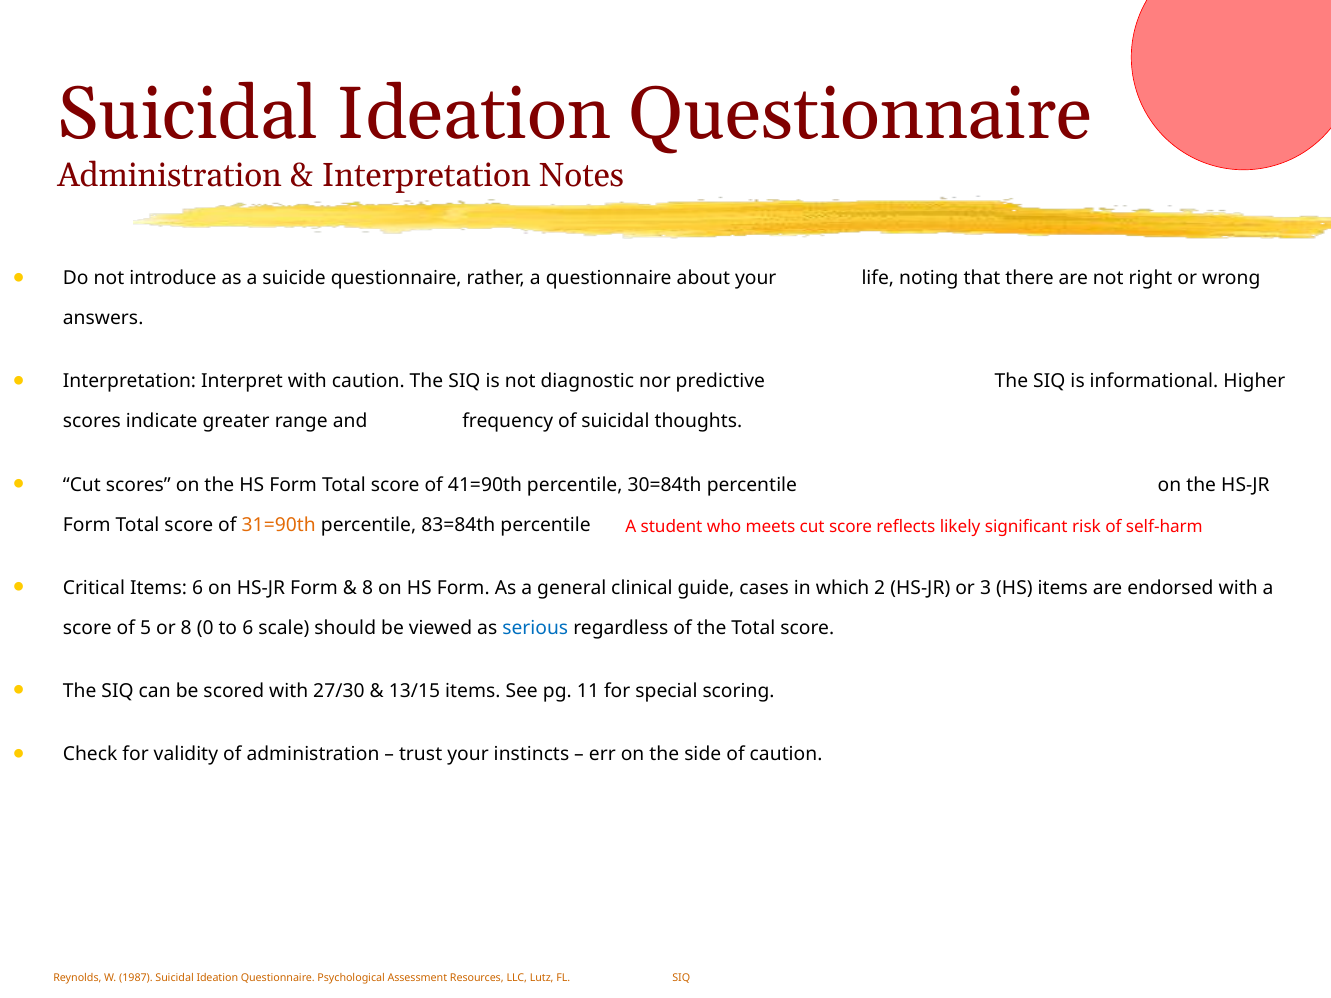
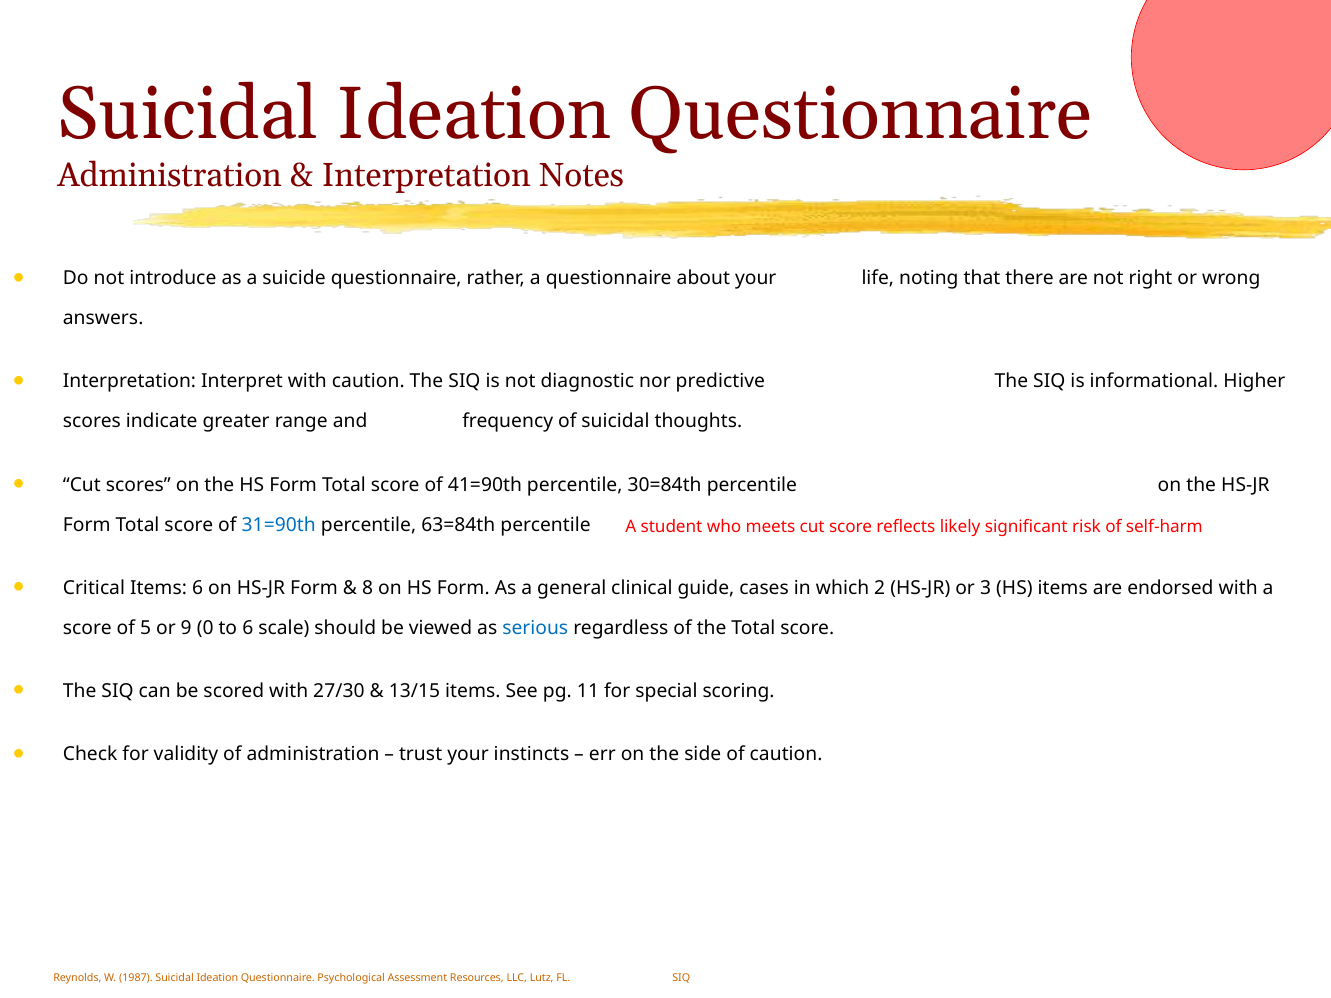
31=90th colour: orange -> blue
83=84th: 83=84th -> 63=84th
or 8: 8 -> 9
